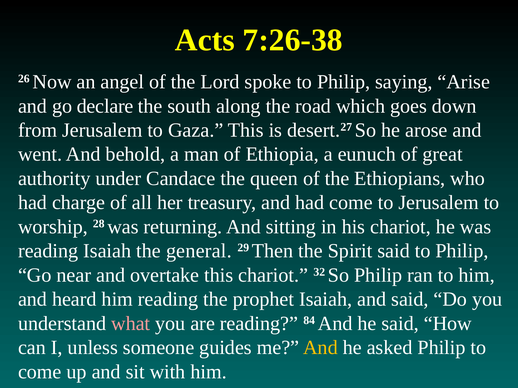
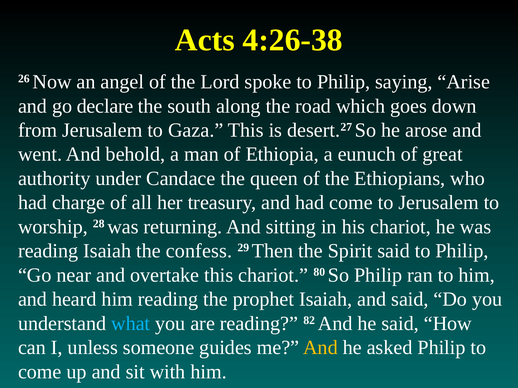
7:26-38: 7:26-38 -> 4:26-38
general: general -> confess
32: 32 -> 80
what colour: pink -> light blue
84: 84 -> 82
